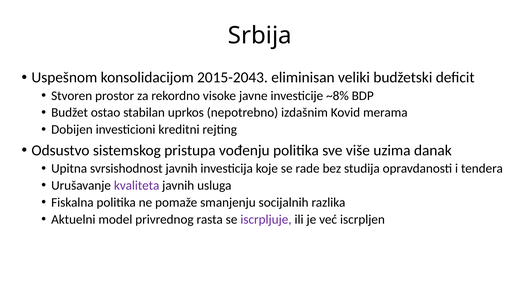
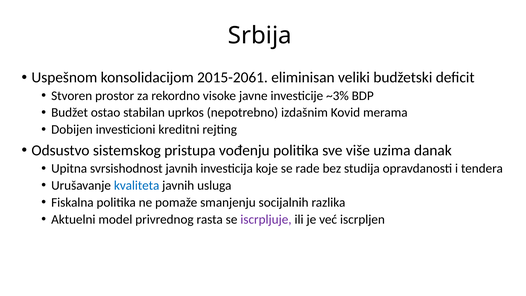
2015-2043: 2015-2043 -> 2015-2061
~8%: ~8% -> ~3%
kvaliteta colour: purple -> blue
